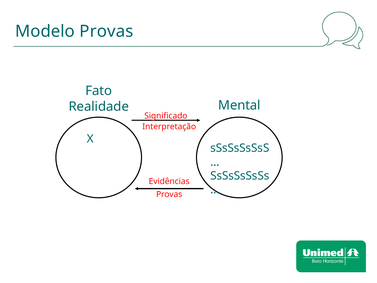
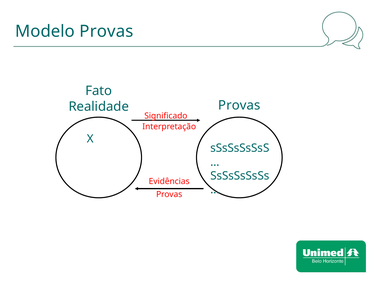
Realidade Mental: Mental -> Provas
